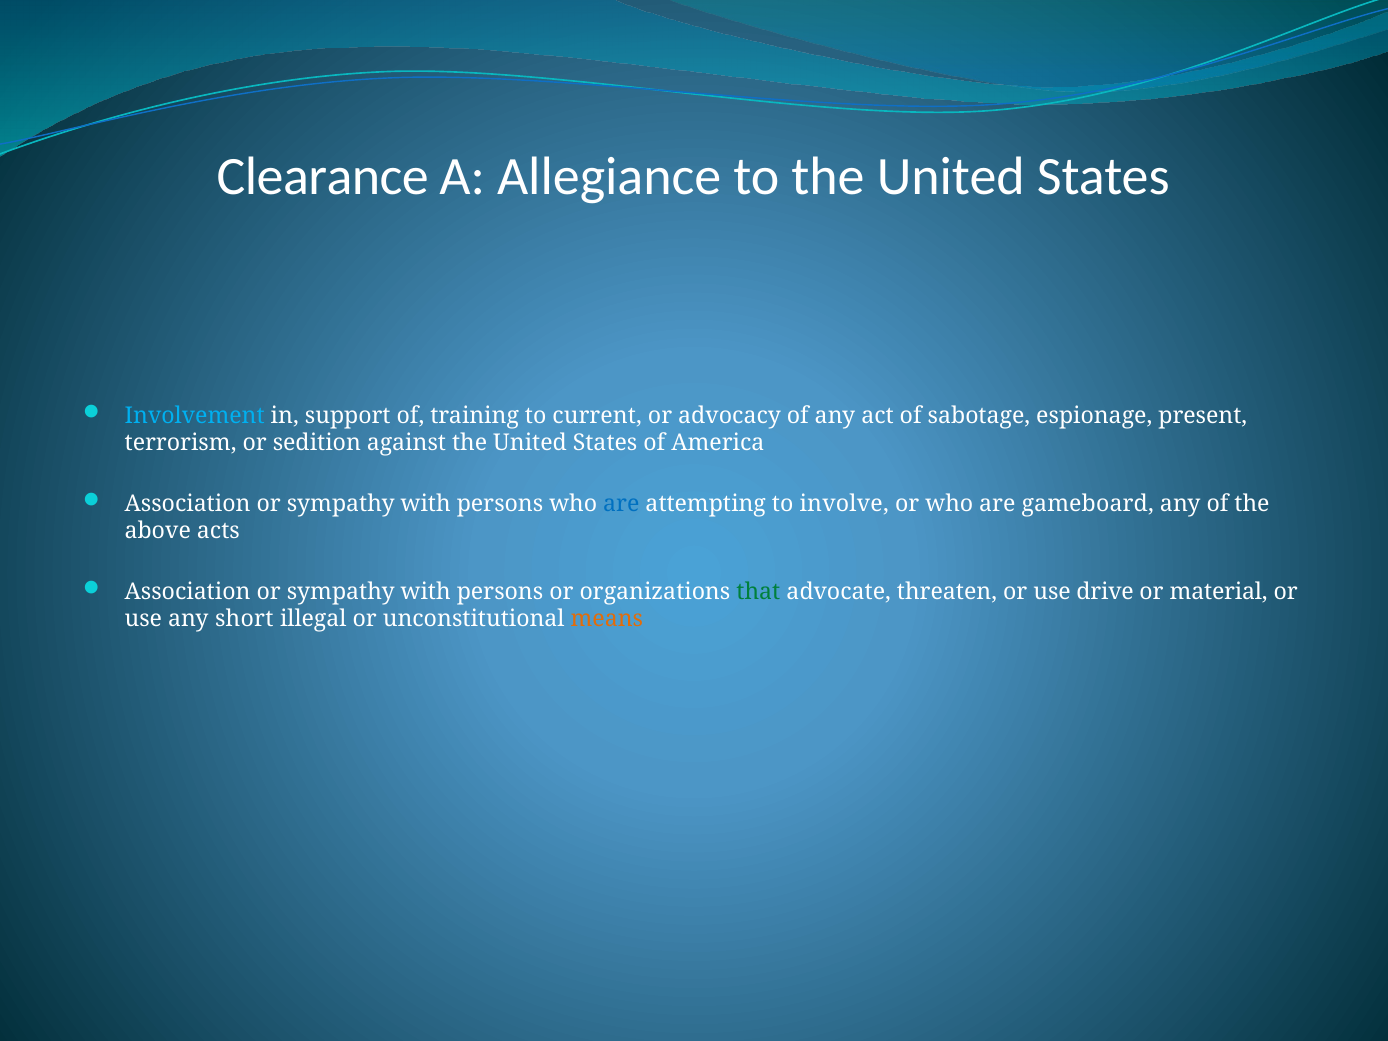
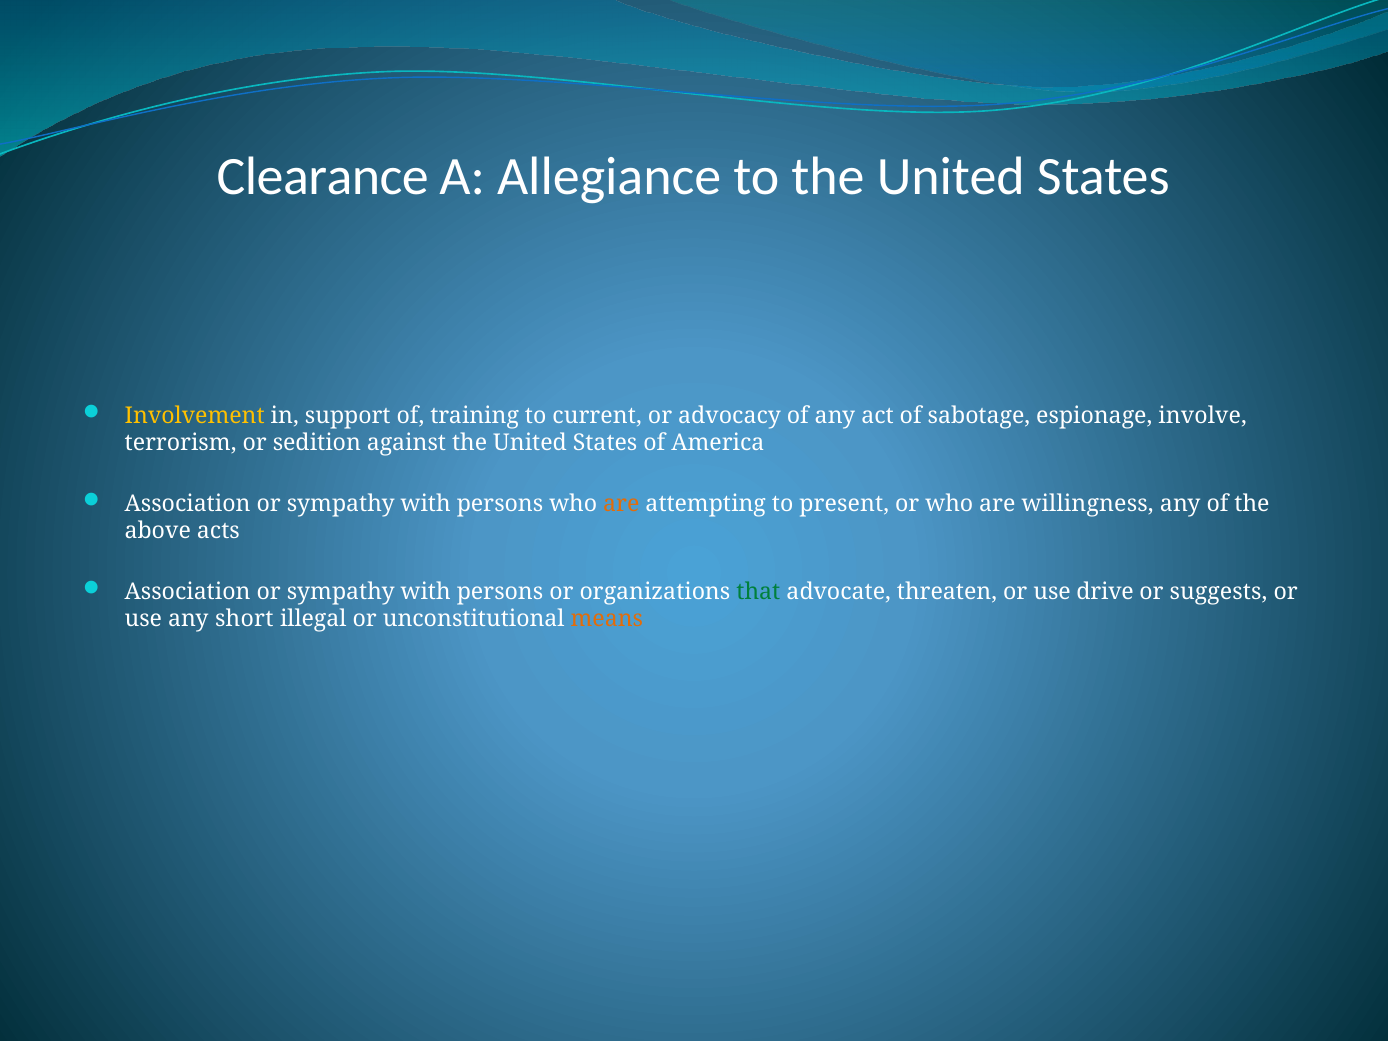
Involvement colour: light blue -> yellow
present: present -> involve
are at (621, 504) colour: blue -> orange
involve: involve -> present
gameboard: gameboard -> willingness
material: material -> suggests
